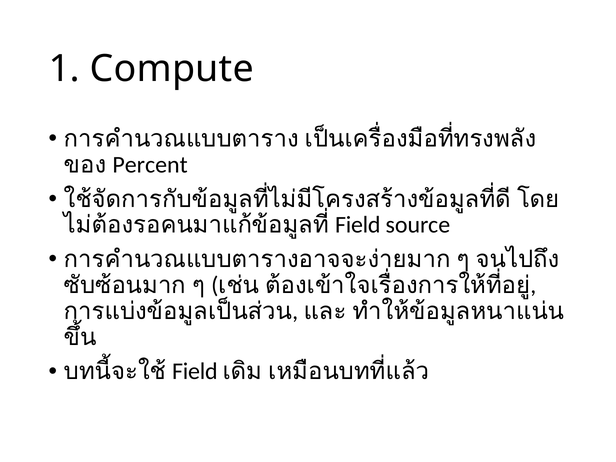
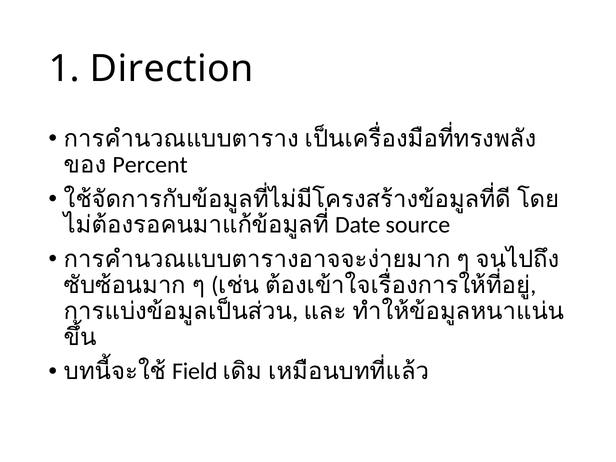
Compute: Compute -> Direction
Field at (358, 225): Field -> Date
